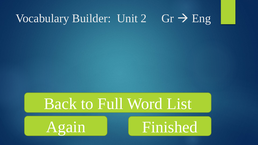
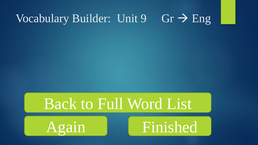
2: 2 -> 9
